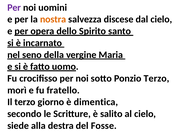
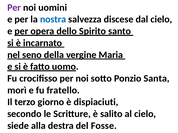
nostra colour: orange -> blue
Ponzio Terzo: Terzo -> Santa
dimentica: dimentica -> dispiaciuti
